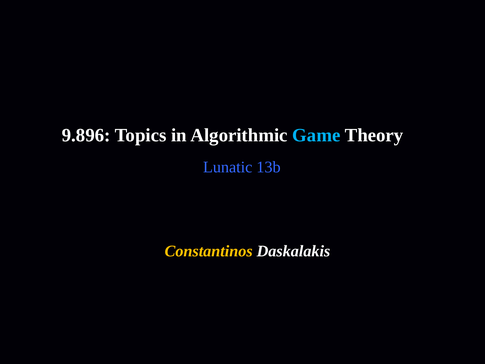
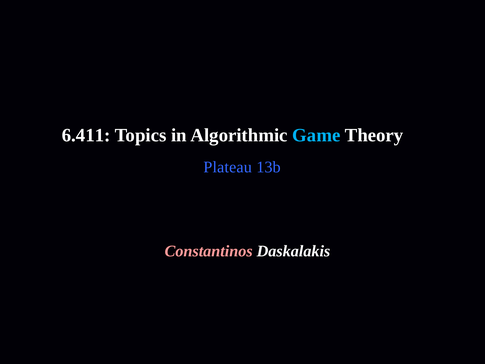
9.896: 9.896 -> 6.411
Lunatic: Lunatic -> Plateau
Constantinos colour: yellow -> pink
